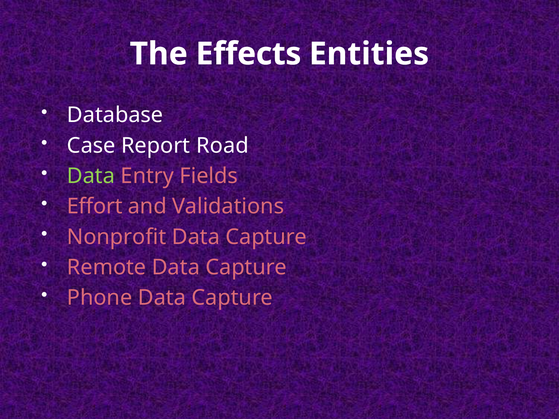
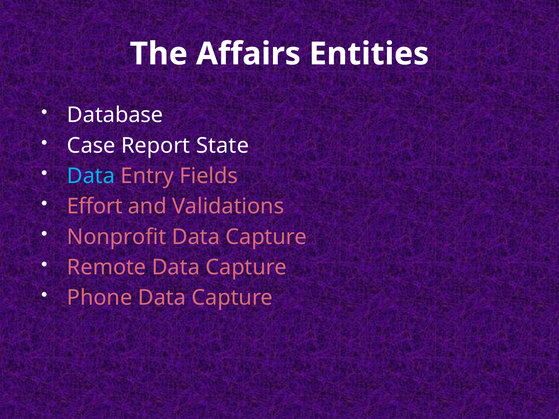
Effects: Effects -> Affairs
Road: Road -> State
Data at (91, 176) colour: light green -> light blue
